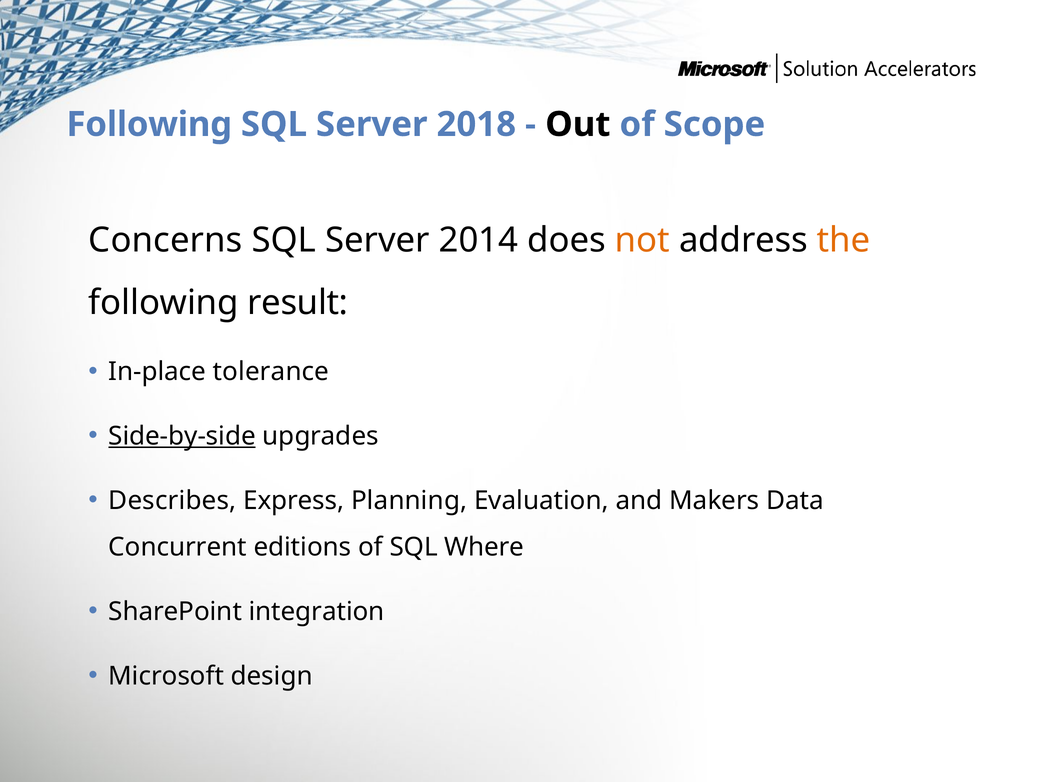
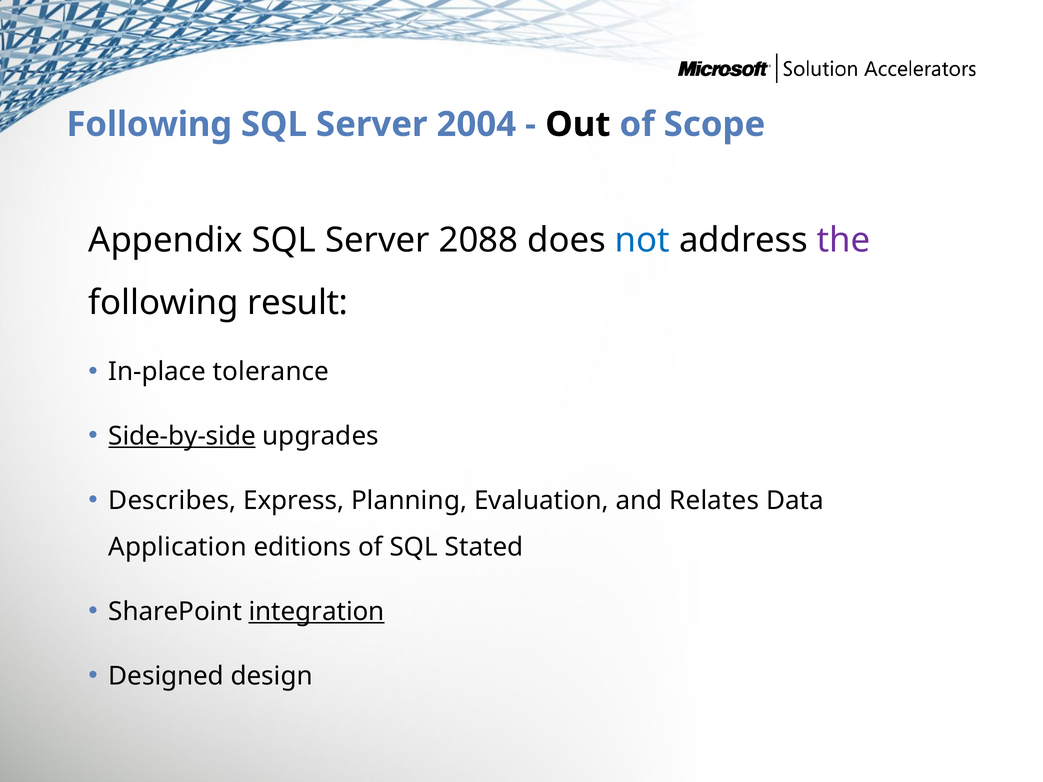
2018: 2018 -> 2004
Concerns: Concerns -> Appendix
2014: 2014 -> 2088
not colour: orange -> blue
the colour: orange -> purple
Makers: Makers -> Relates
Concurrent: Concurrent -> Application
Where: Where -> Stated
integration underline: none -> present
Microsoft: Microsoft -> Designed
